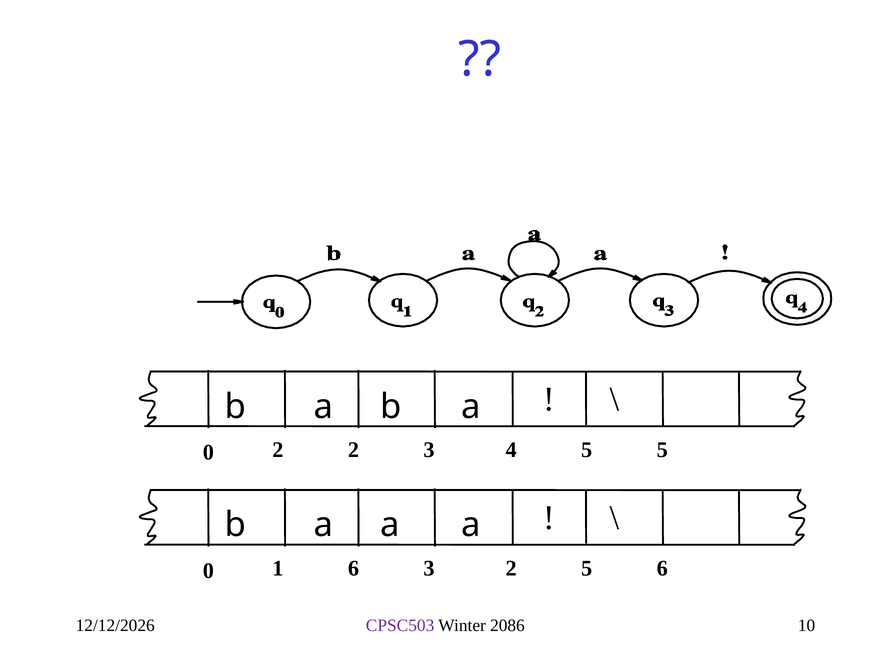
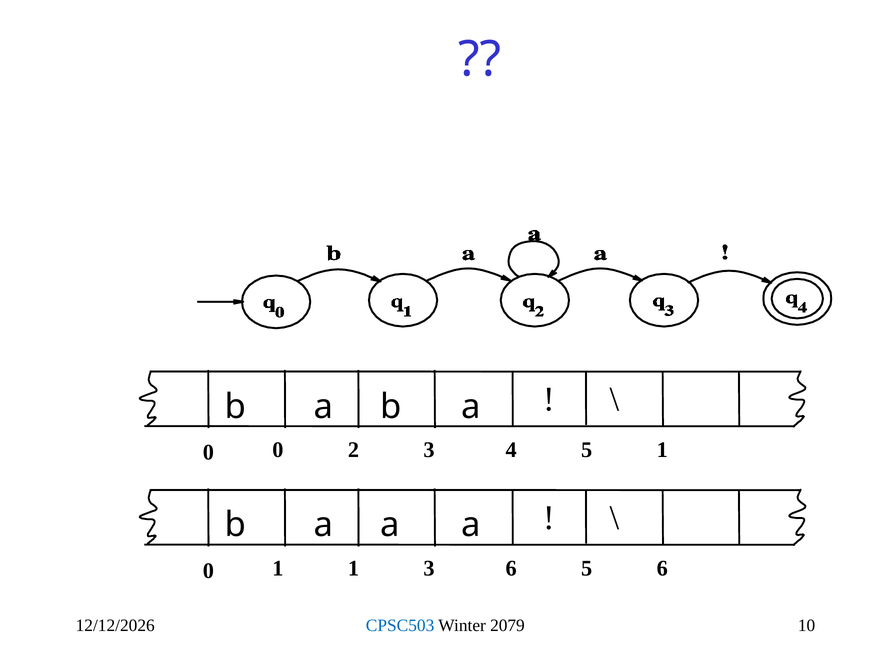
0 2: 2 -> 0
4 5: 5 -> 1
1 6: 6 -> 1
3 2: 2 -> 6
CPSC503 colour: purple -> blue
2086: 2086 -> 2079
